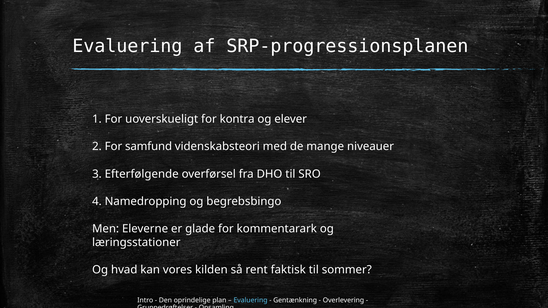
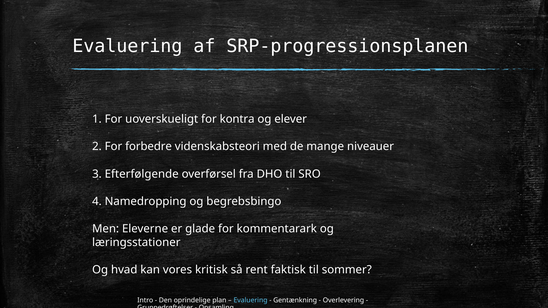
samfund: samfund -> forbedre
kilden: kilden -> kritisk
